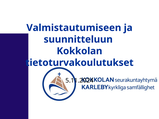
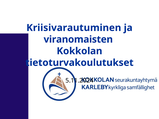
Valmistautumiseen: Valmistautumiseen -> Kriisivarautuminen
suunnitteluun: suunnitteluun -> viranomaisten
